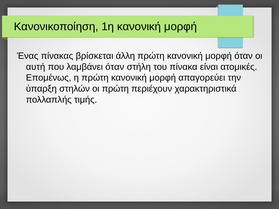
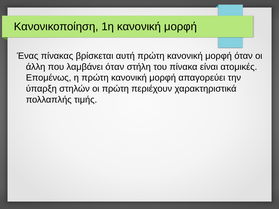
άλλη: άλλη -> αυτή
αυτή: αυτή -> άλλη
